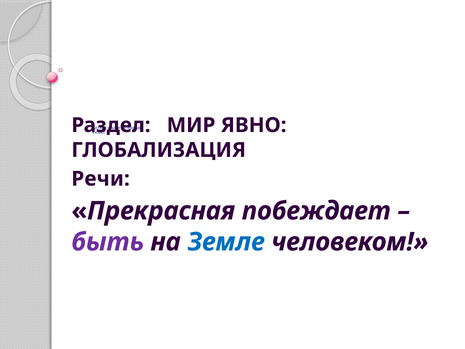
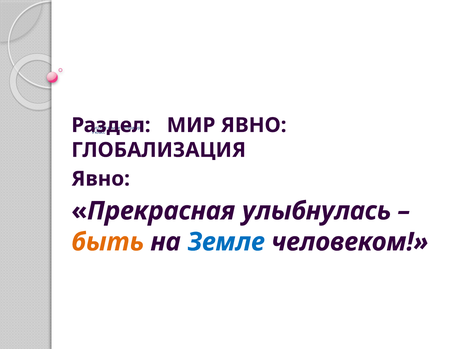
Речи at (101, 179): Речи -> Явно
побеждает: побеждает -> улыбнулась
быть colour: purple -> orange
